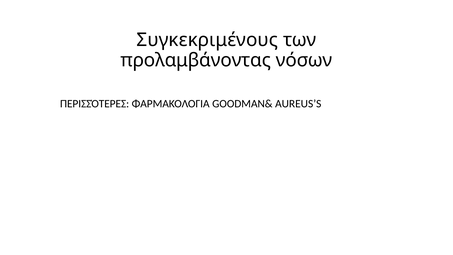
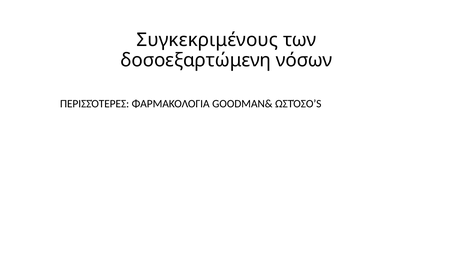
προλαμβάνοντας: προλαμβάνοντας -> δοσοεξαρτώμενη
AUREUS’S: AUREUS’S -> ΩΣΤΌΣΟ’S
